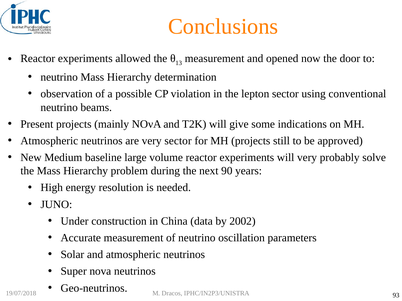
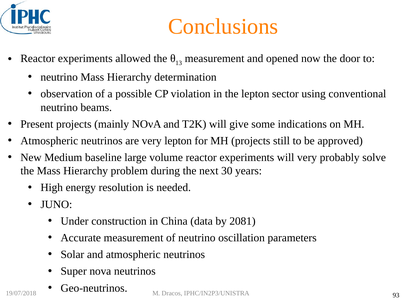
very sector: sector -> lepton
90: 90 -> 30
2002: 2002 -> 2081
